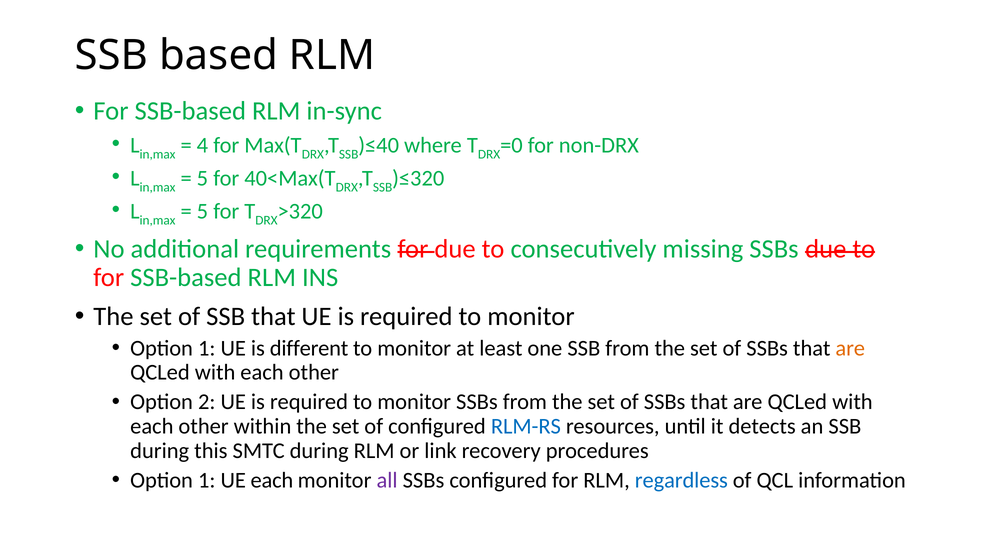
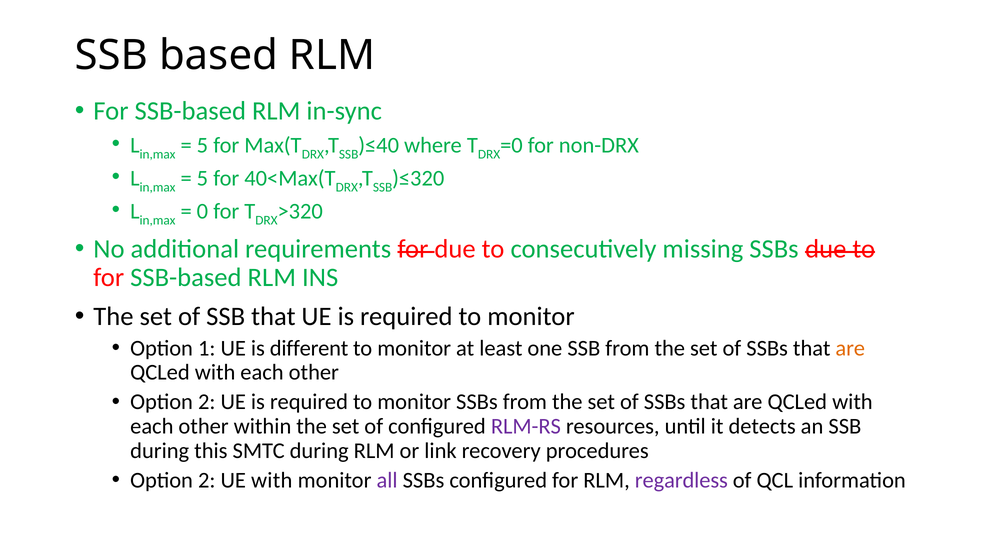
4 at (202, 145): 4 -> 5
5 at (202, 211): 5 -> 0
RLM-RS colour: blue -> purple
1 at (207, 480): 1 -> 2
UE each: each -> with
regardless colour: blue -> purple
